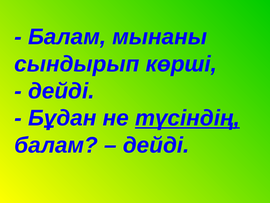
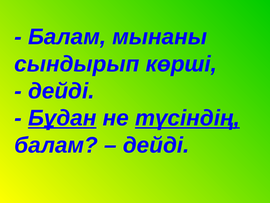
Бұдан underline: none -> present
